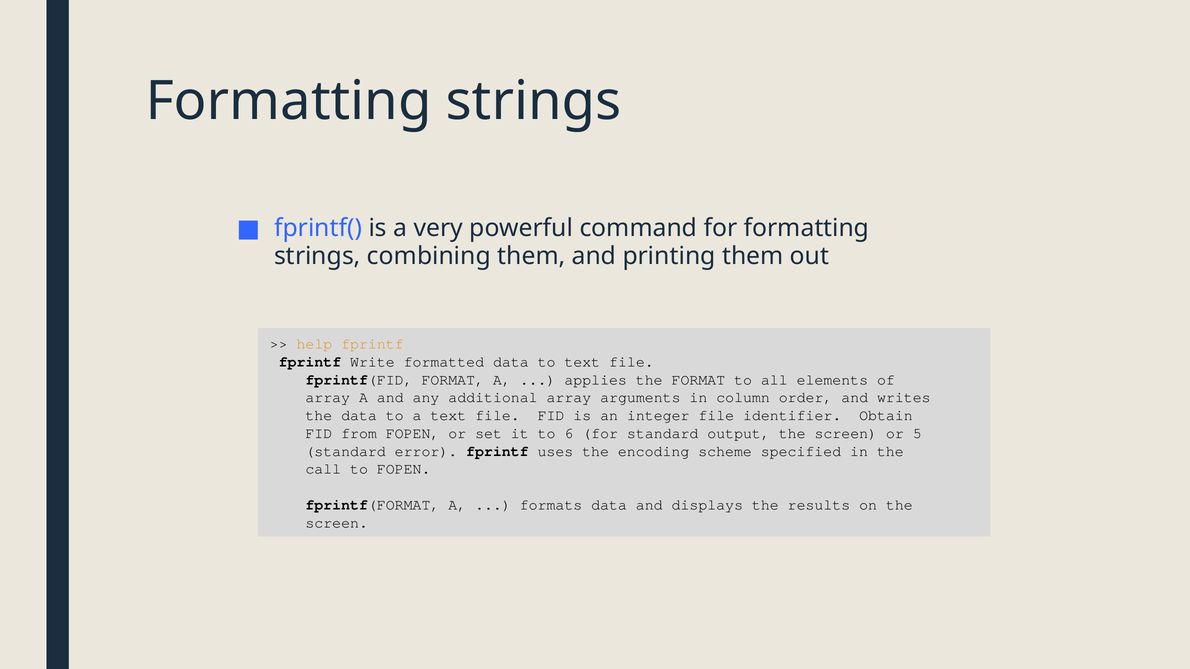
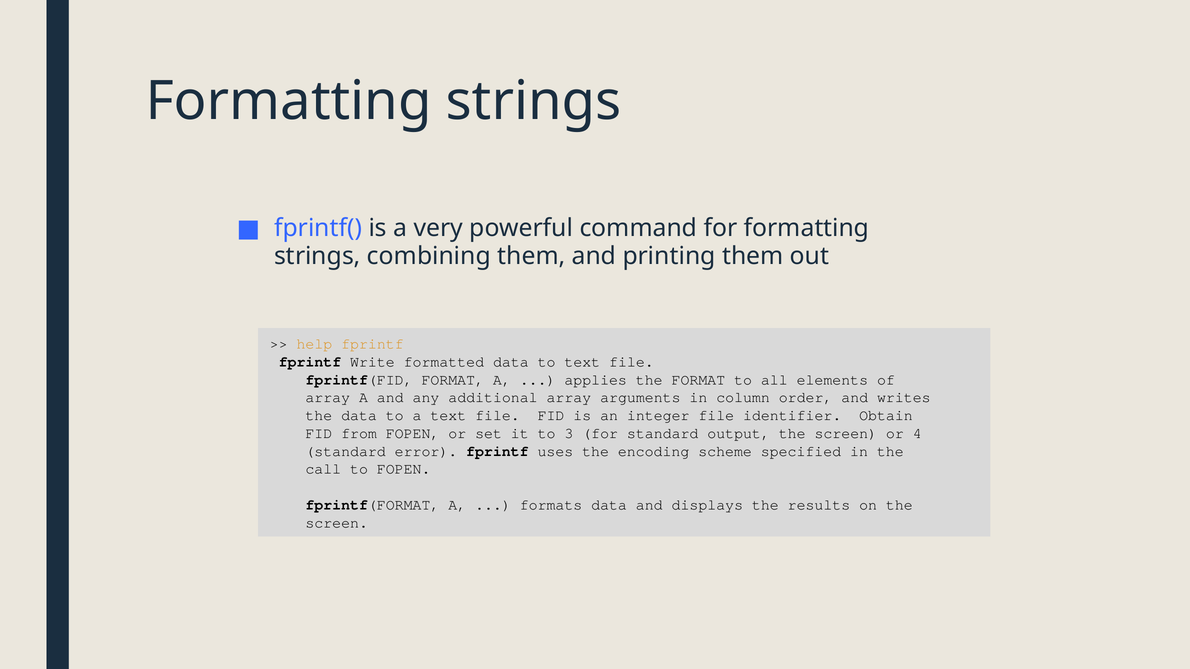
6: 6 -> 3
5: 5 -> 4
